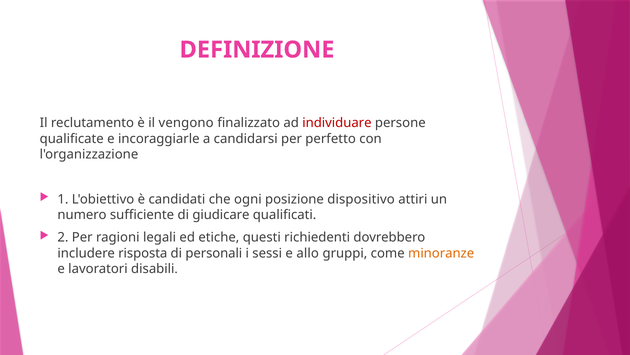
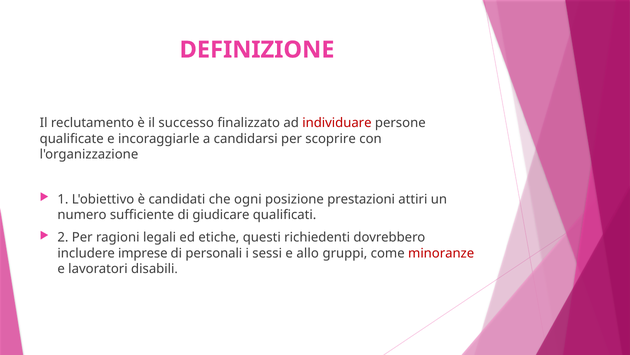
vengono: vengono -> successo
perfetto: perfetto -> scoprire
dispositivo: dispositivo -> prestazioni
risposta: risposta -> imprese
minoranze colour: orange -> red
